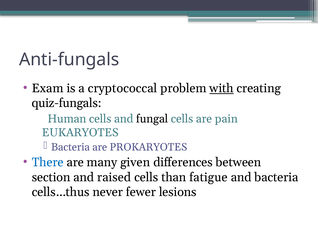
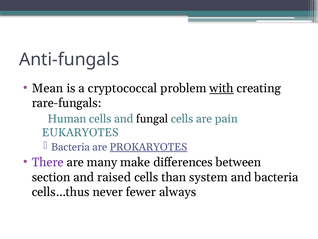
Exam: Exam -> Mean
quiz-fungals: quiz-fungals -> rare-fungals
PROKARYOTES underline: none -> present
There colour: blue -> purple
given: given -> make
fatigue: fatigue -> system
lesions: lesions -> always
